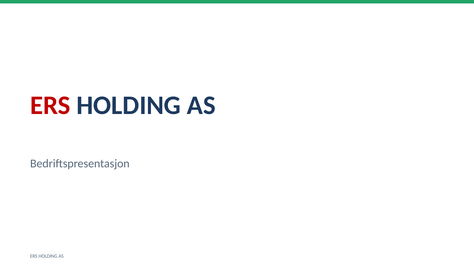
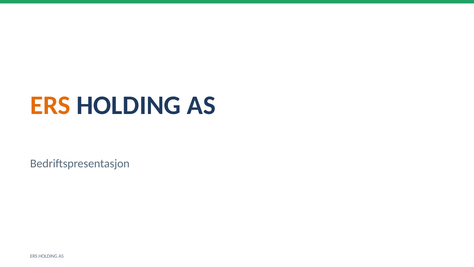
ERS at (50, 105) colour: red -> orange
